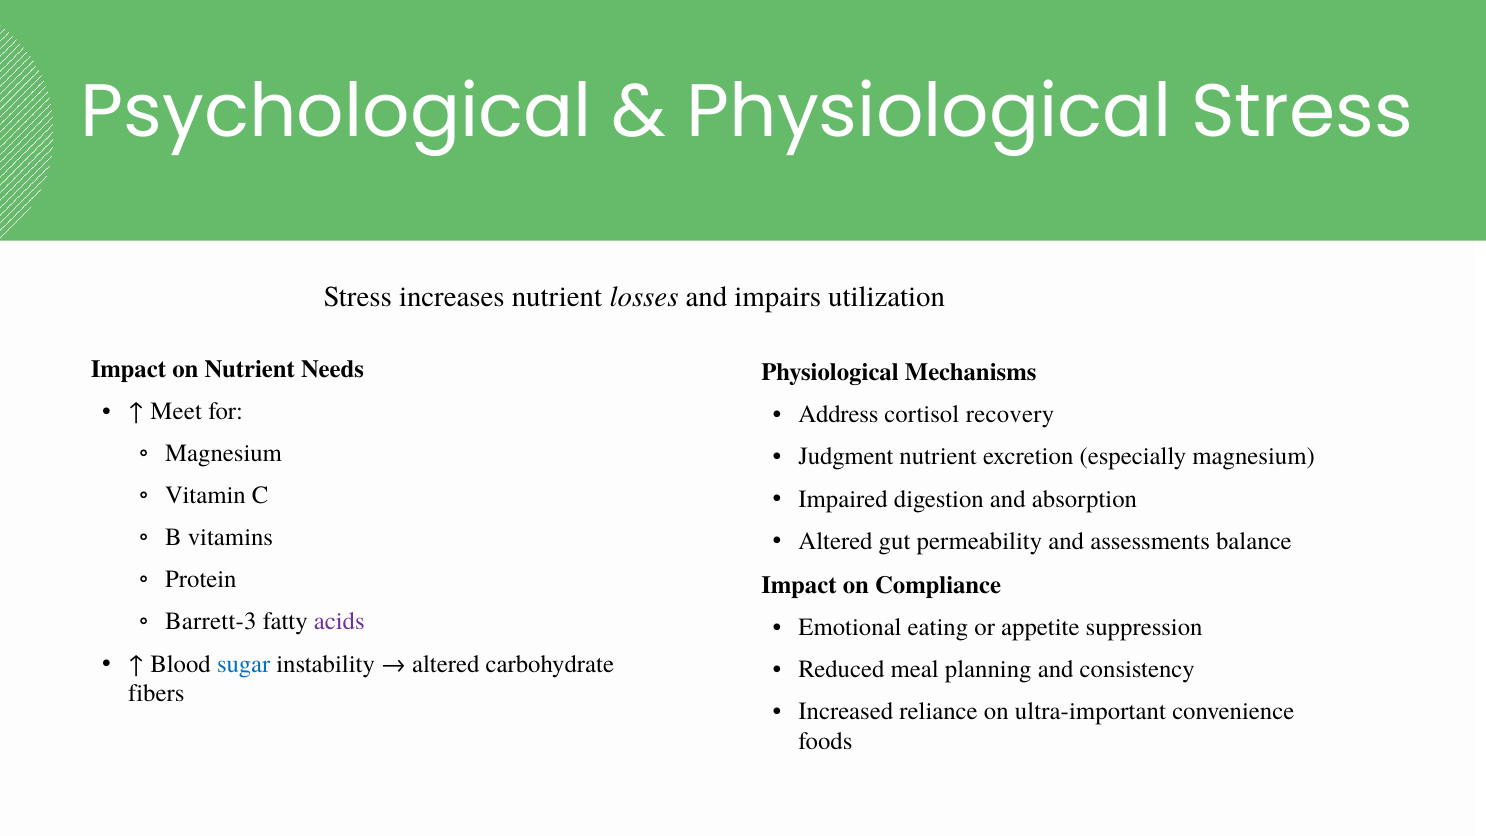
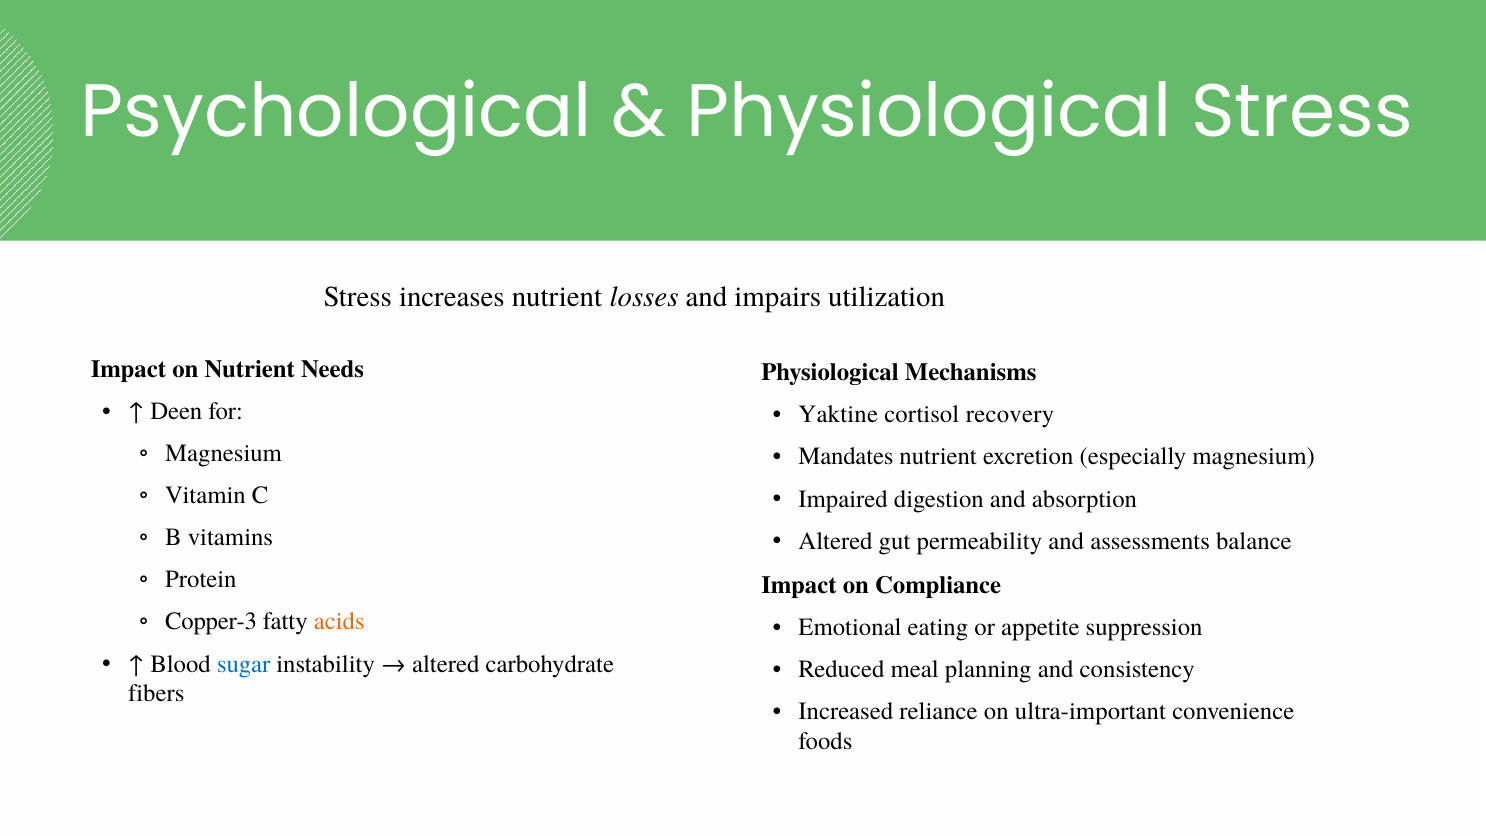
Meet: Meet -> Deen
Address: Address -> Yaktine
Judgment: Judgment -> Mandates
Barrett-3: Barrett-3 -> Copper-3
acids colour: purple -> orange
